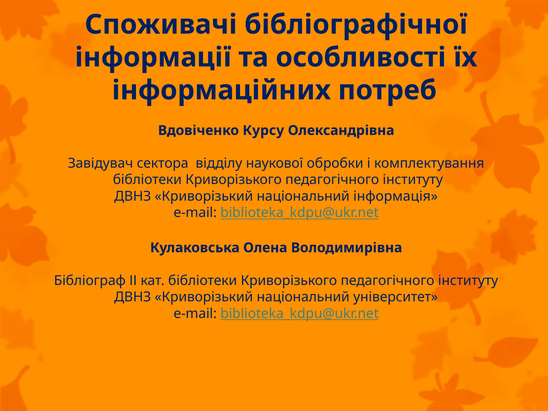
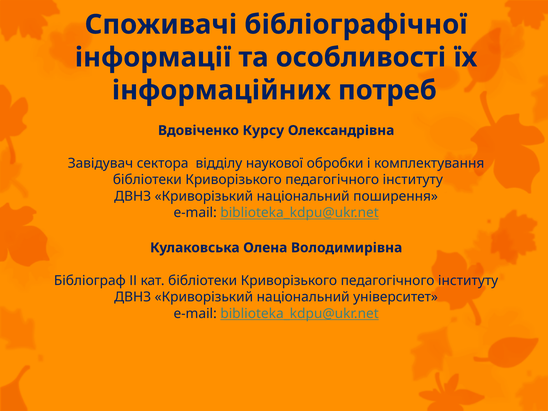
інформація: інформація -> поширення
